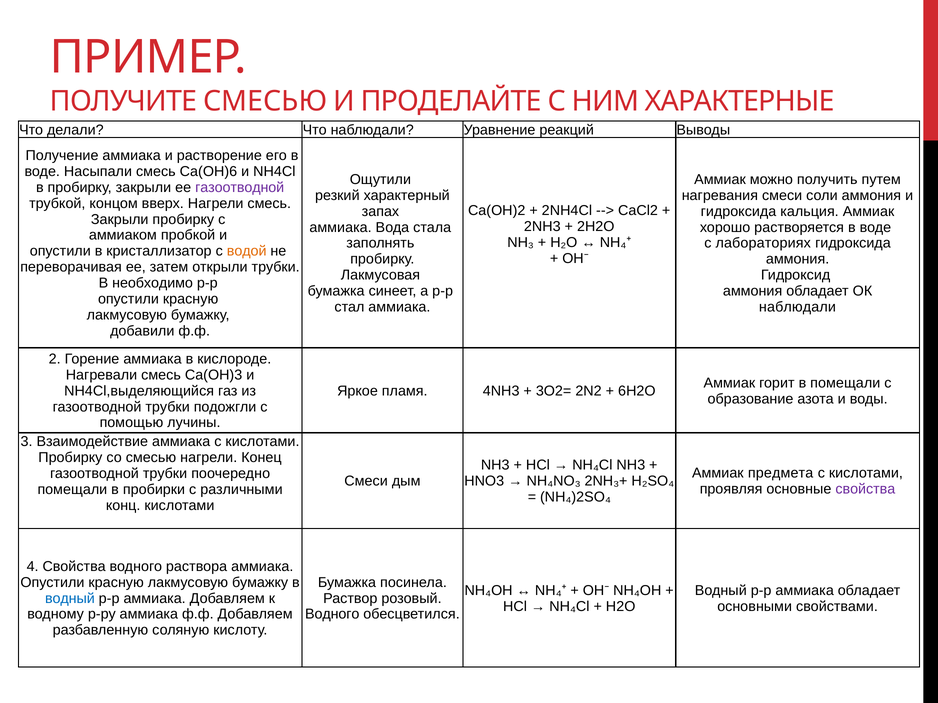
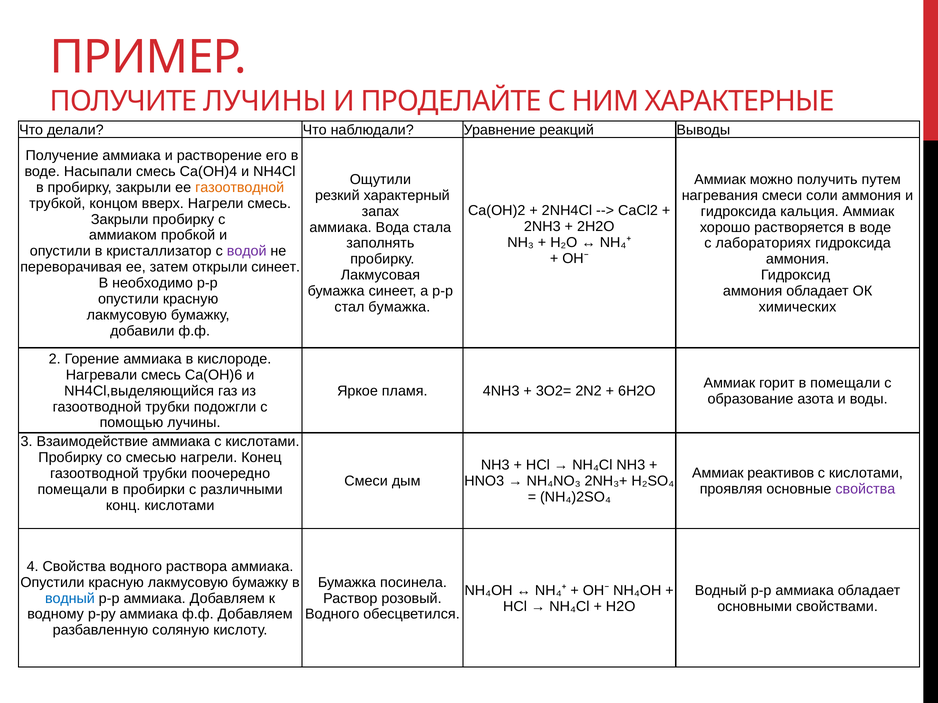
ПОЛУЧИТЕ СМЕСЬЮ: СМЕСЬЮ -> ЛУЧИНЫ
Ca(OH)6: Ca(OH)6 -> Ca(OH)4
газоотводной at (240, 188) colour: purple -> orange
водой colour: orange -> purple
открыли трубки: трубки -> синеет
стал аммиака: аммиака -> бумажка
наблюдали at (797, 307): наблюдали -> химических
Ca(OH)3: Ca(OH)3 -> Ca(OH)6
предмета: предмета -> реактивов
